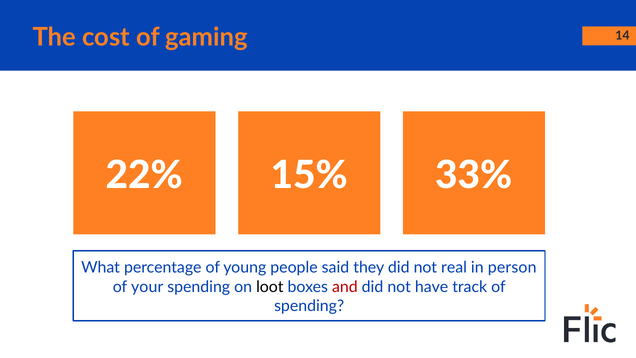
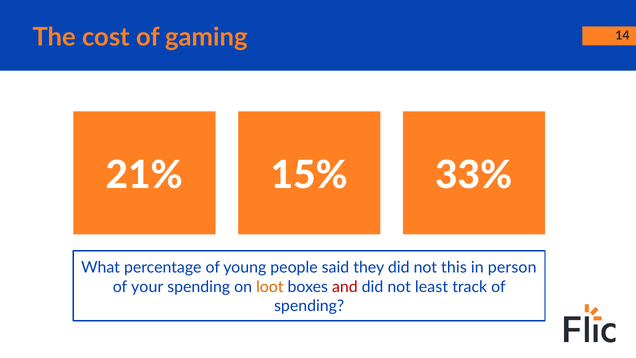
22%: 22% -> 21%
real: real -> this
loot colour: black -> orange
have: have -> least
